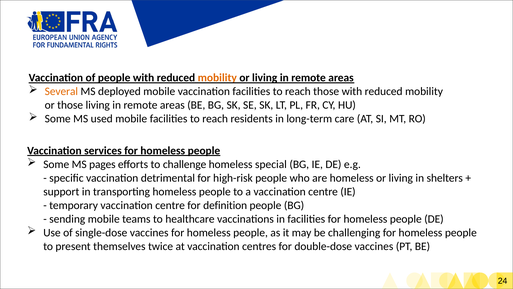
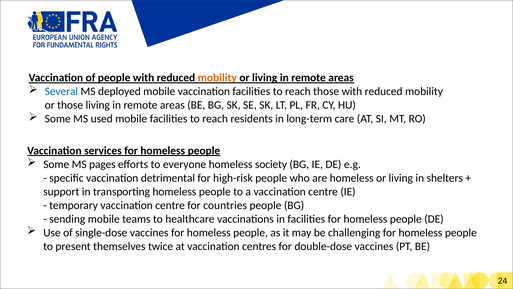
Several colour: orange -> blue
challenge: challenge -> everyone
special: special -> society
definition: definition -> countries
